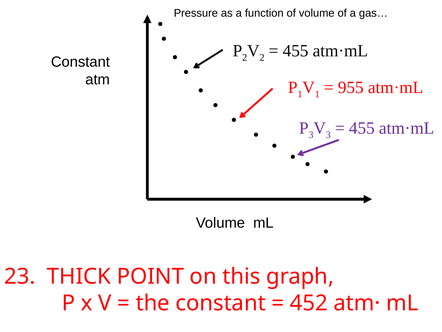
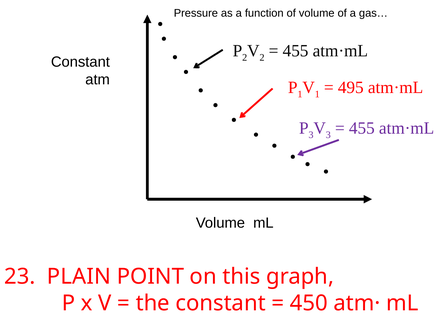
955: 955 -> 495
THICK: THICK -> PLAIN
452: 452 -> 450
